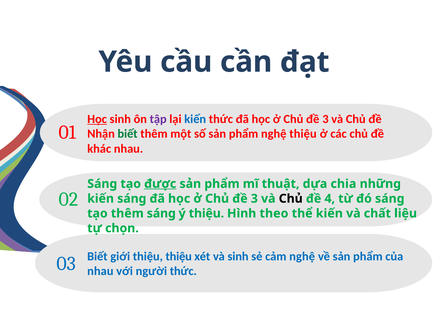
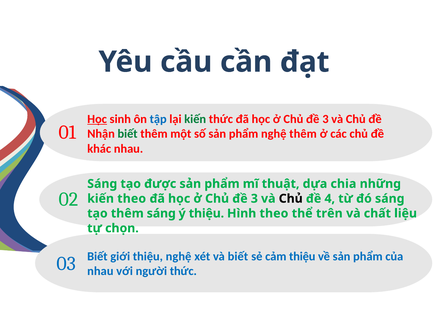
tập colour: purple -> blue
kiến at (195, 119) colour: blue -> green
nghệ thiệu: thiệu -> thêm
được underline: present -> none
kiến sáng: sáng -> theo
thể kiến: kiến -> trên
thiệu thiệu: thiệu -> nghệ
và sinh: sinh -> biết
cảm nghệ: nghệ -> thiệu
